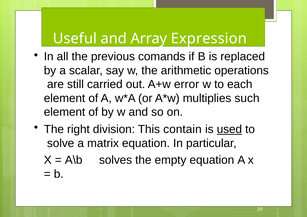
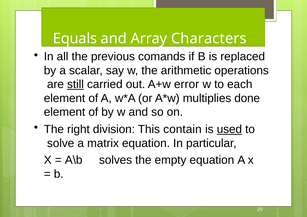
Useful: Useful -> Equals
Expression: Expression -> Characters
still underline: none -> present
such: such -> done
